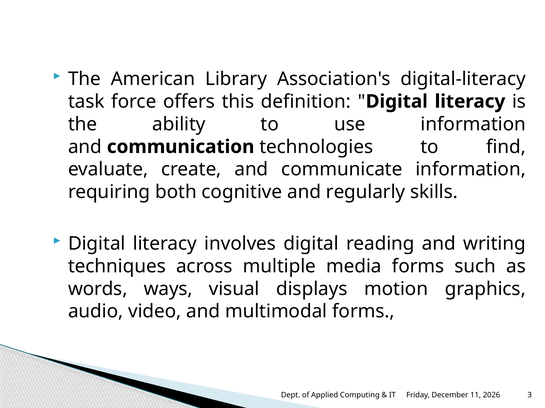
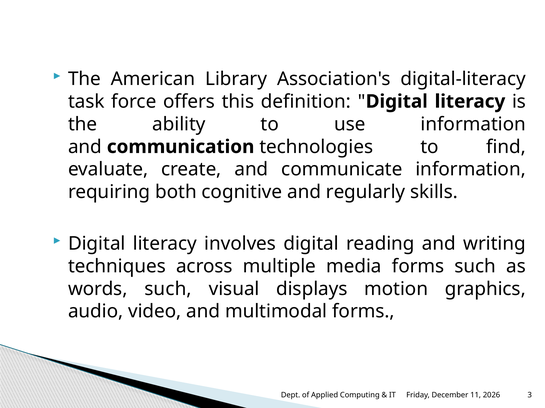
words ways: ways -> such
